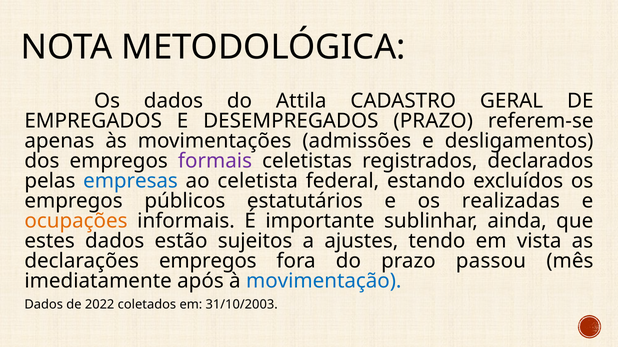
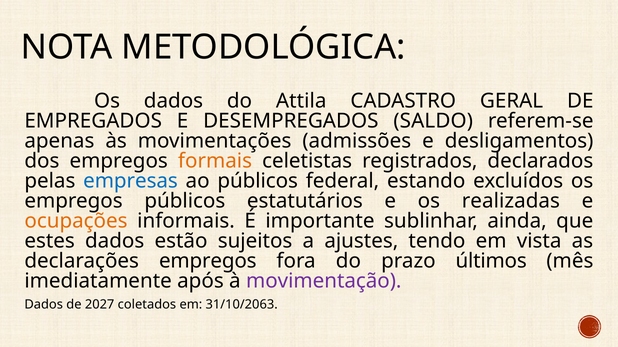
DESEMPREGADOS PRAZO: PRAZO -> SALDO
formais colour: purple -> orange
ao celetista: celetista -> públicos
passou: passou -> últimos
movimentação colour: blue -> purple
2022: 2022 -> 2027
31/10/2003: 31/10/2003 -> 31/10/2063
